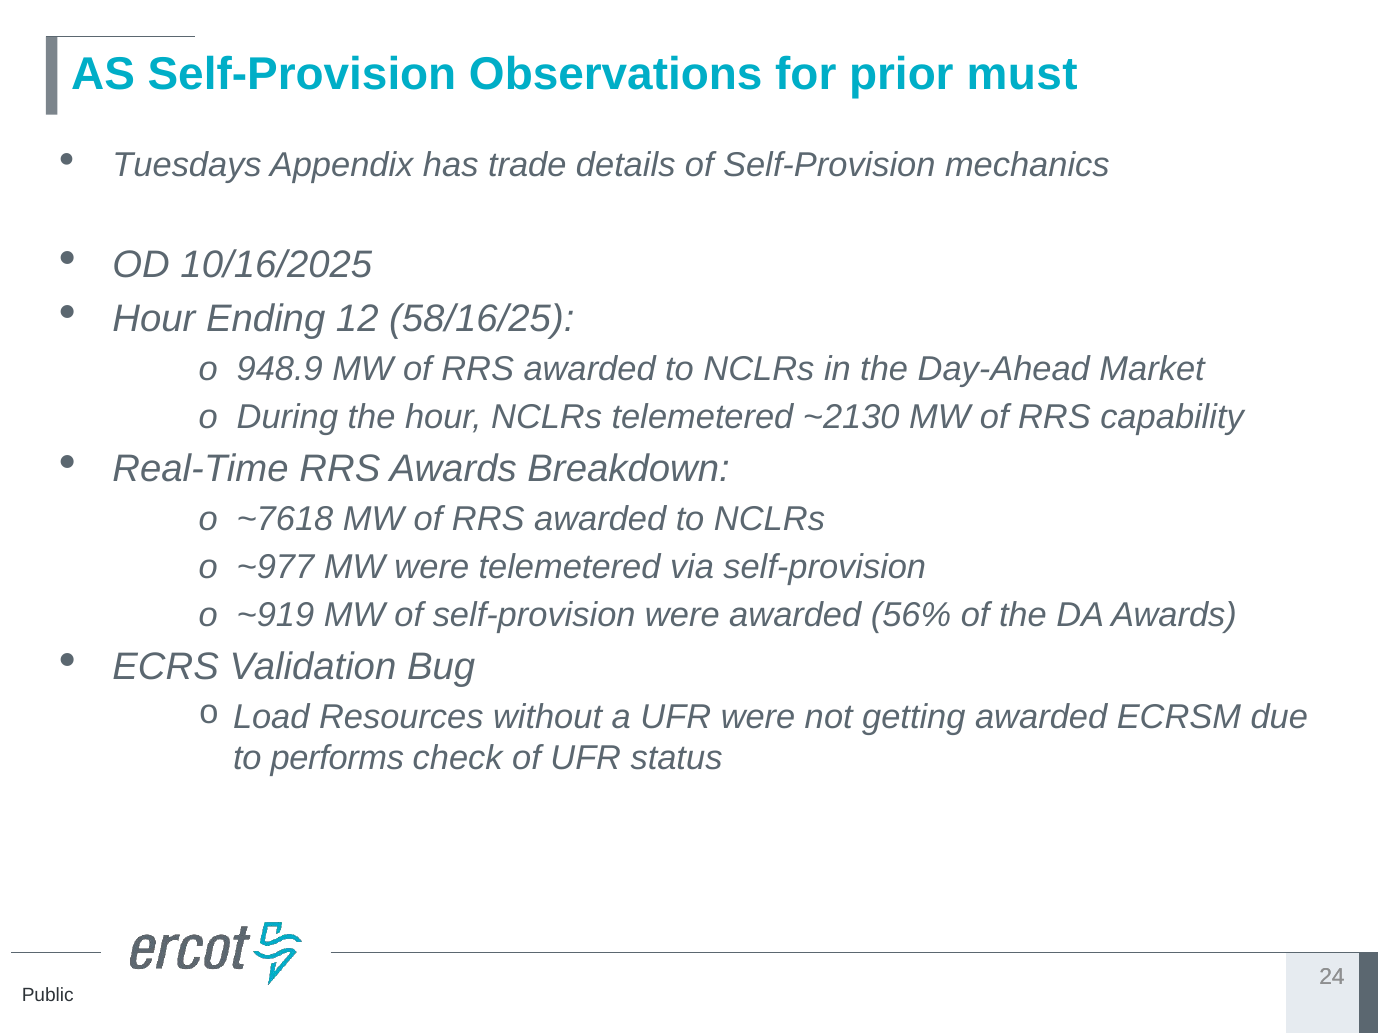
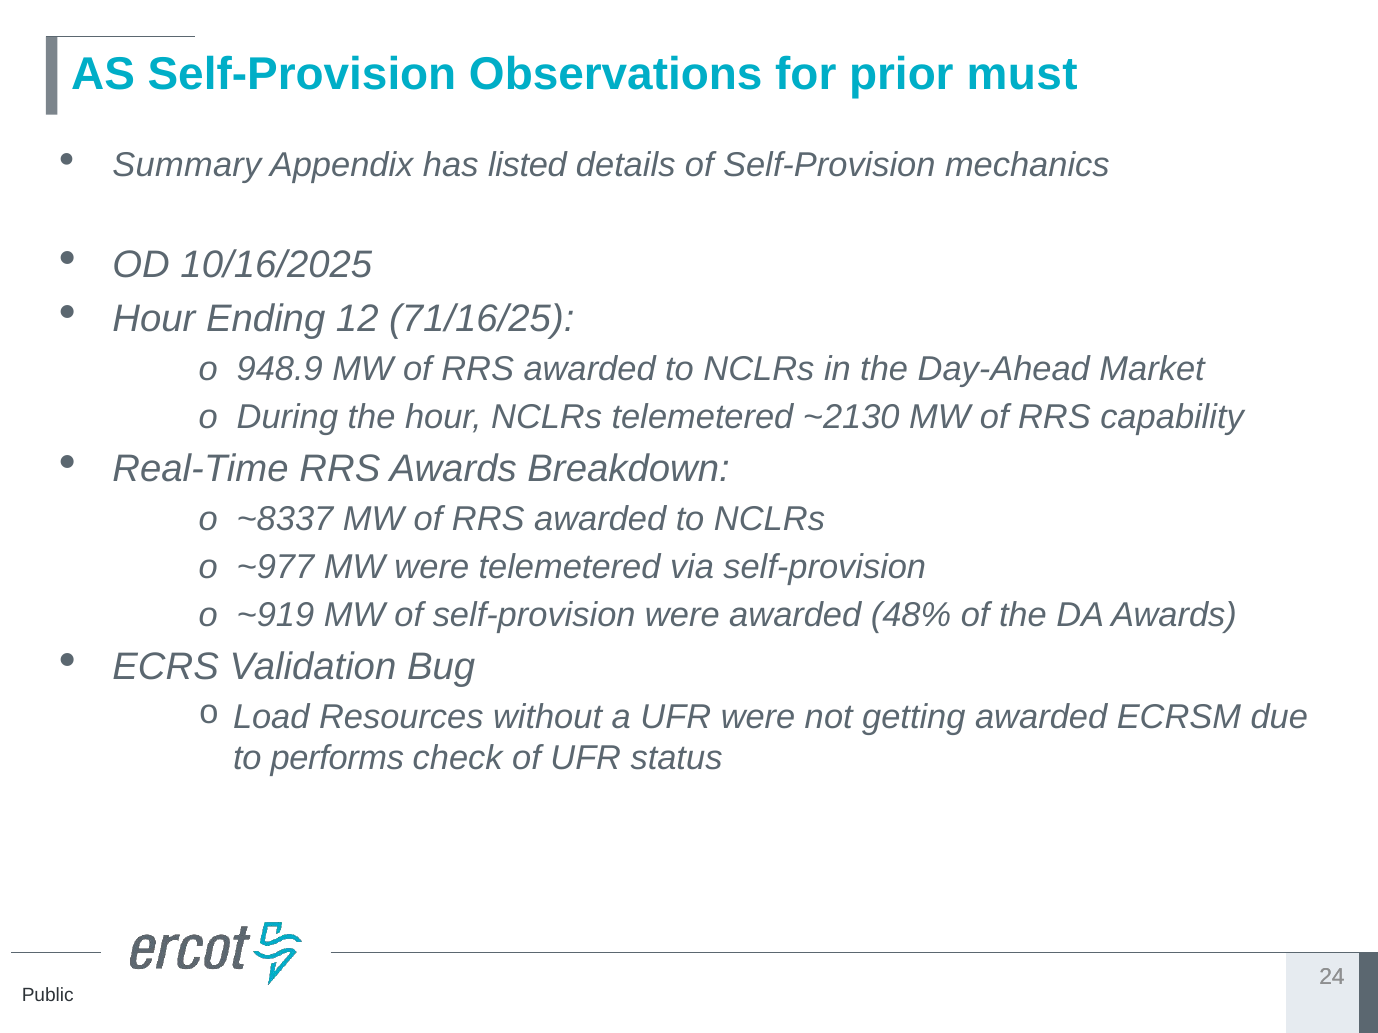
Tuesdays: Tuesdays -> Summary
trade: trade -> listed
58/16/25: 58/16/25 -> 71/16/25
~7618: ~7618 -> ~8337
56%: 56% -> 48%
